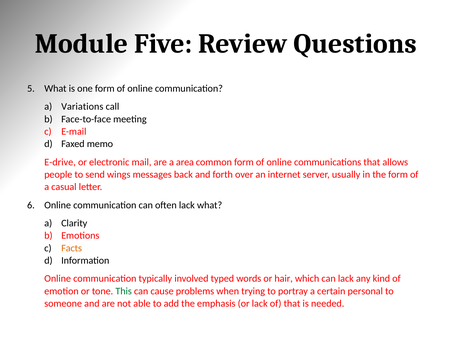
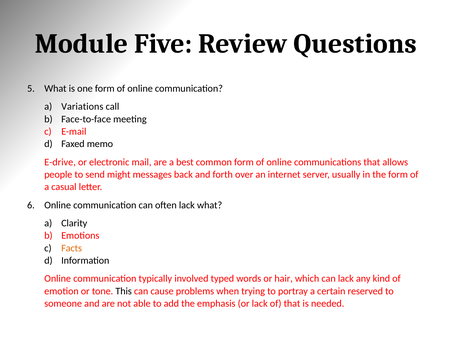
area: area -> best
wings: wings -> might
This colour: green -> black
personal: personal -> reserved
